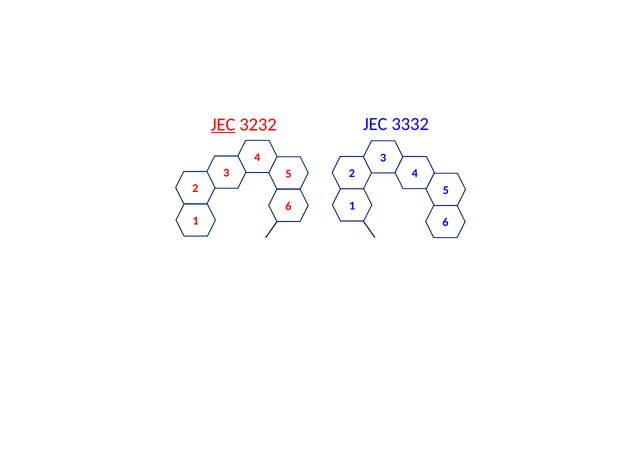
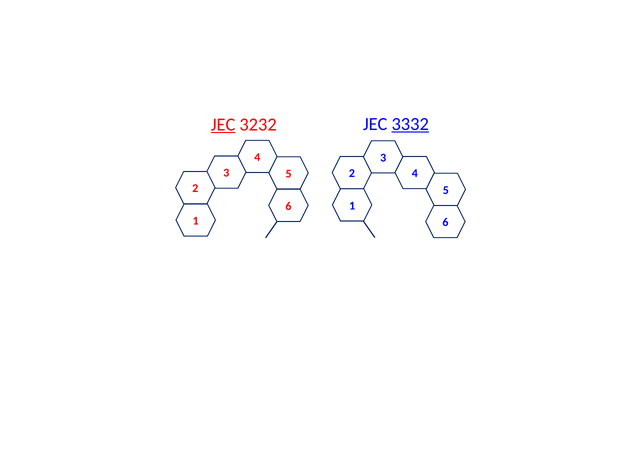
3332 underline: none -> present
